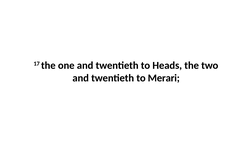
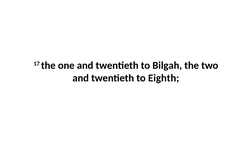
Heads: Heads -> Bilgah
Merari: Merari -> Eighth
